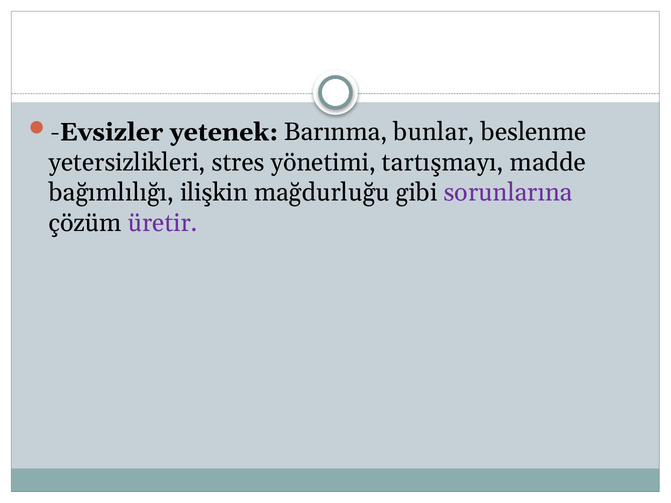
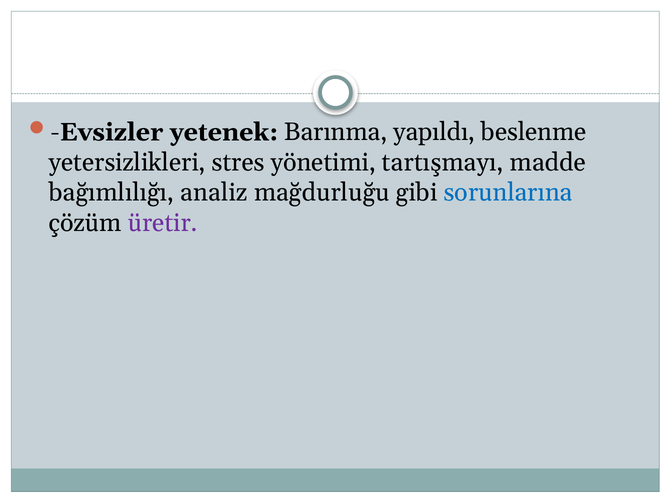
bunlar: bunlar -> yapıldı
ilişkin: ilişkin -> analiz
sorunlarına colour: purple -> blue
